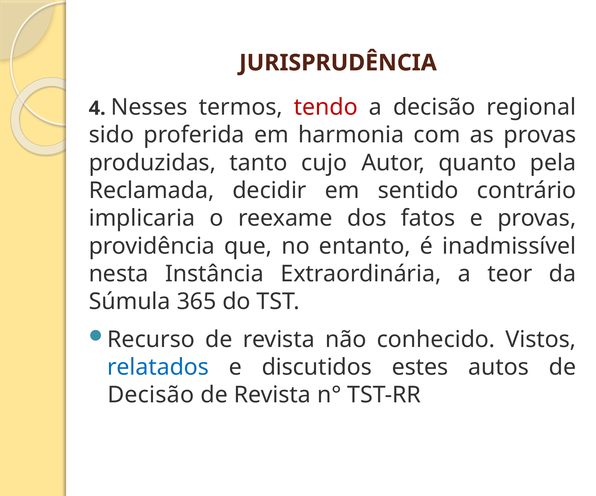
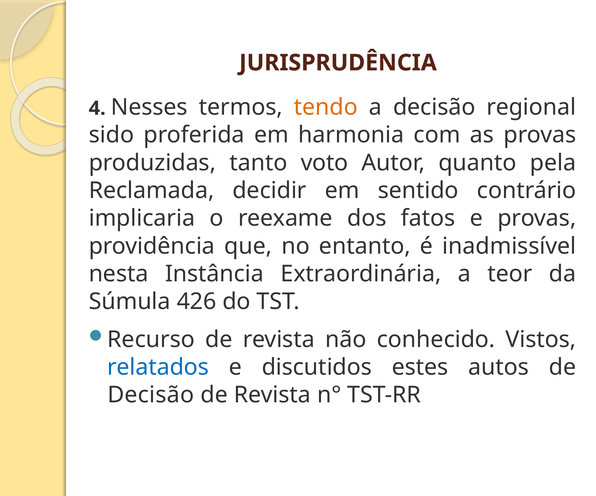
tendo colour: red -> orange
cujo: cujo -> voto
365: 365 -> 426
